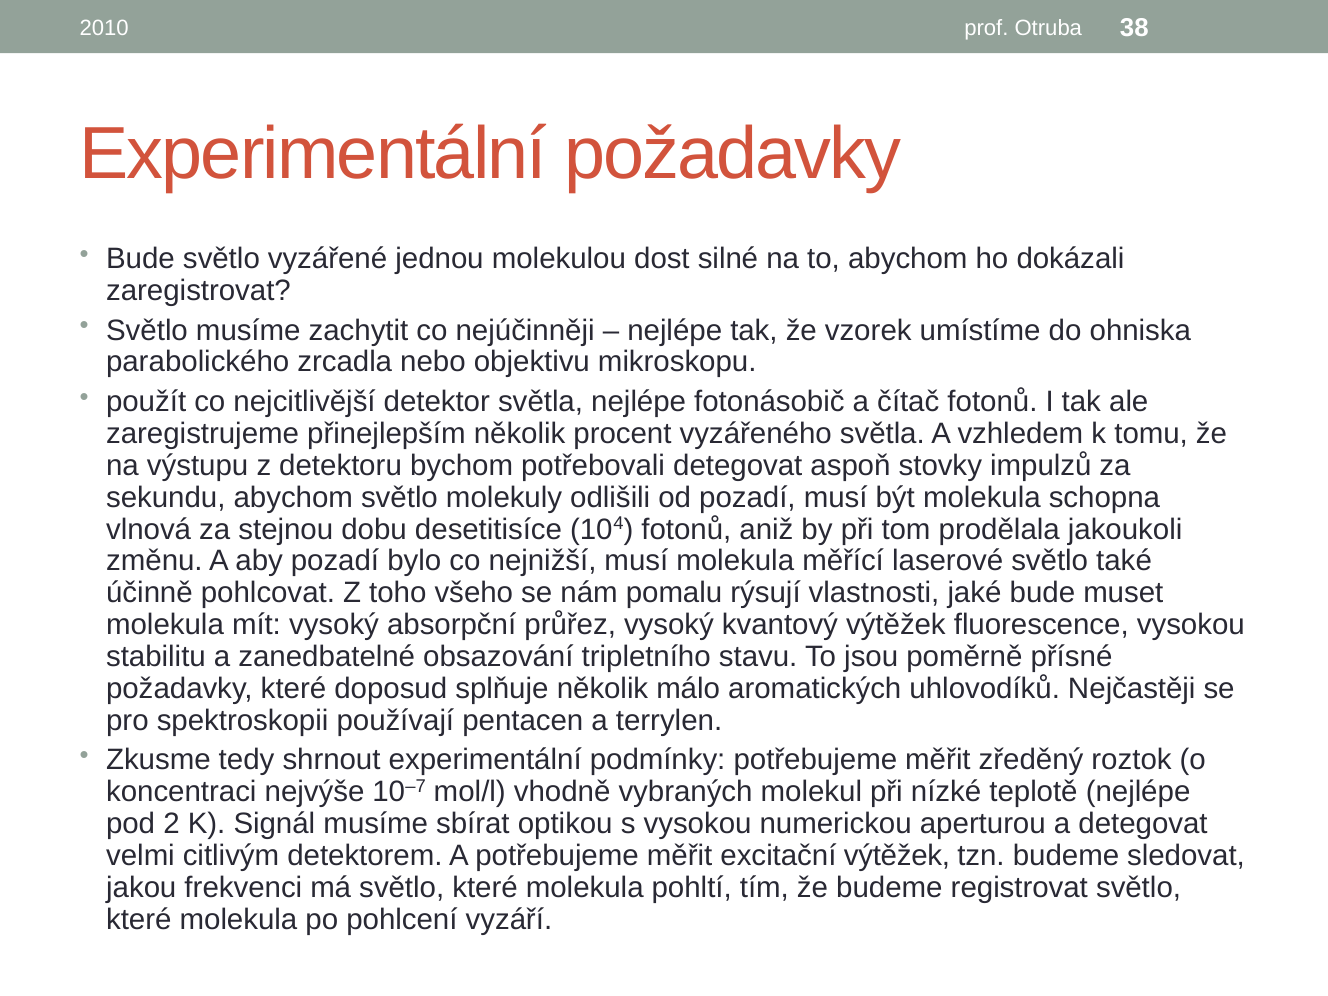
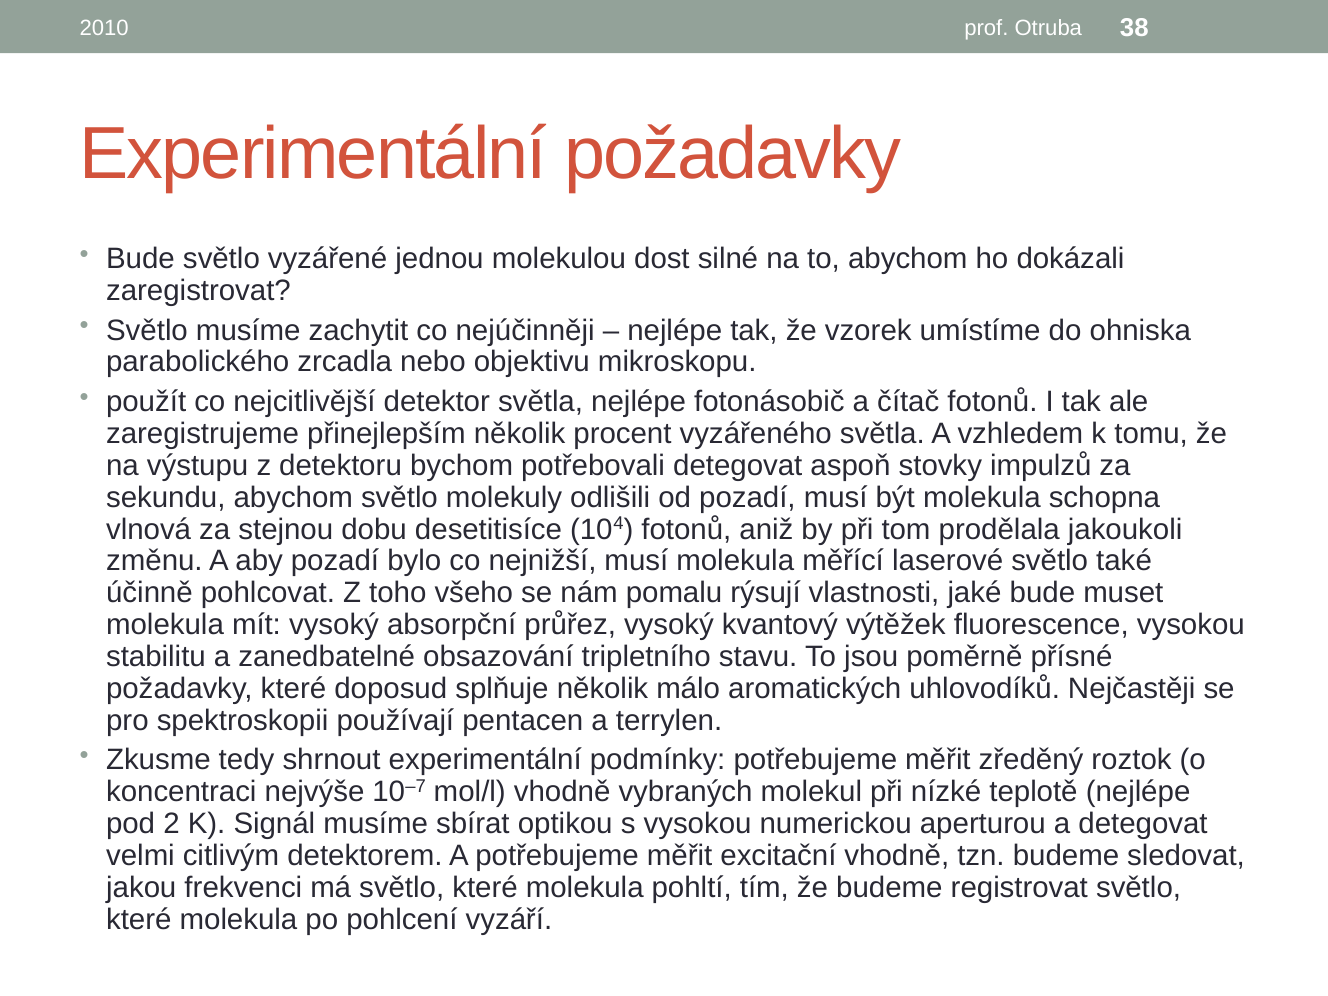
excitační výtěžek: výtěžek -> vhodně
